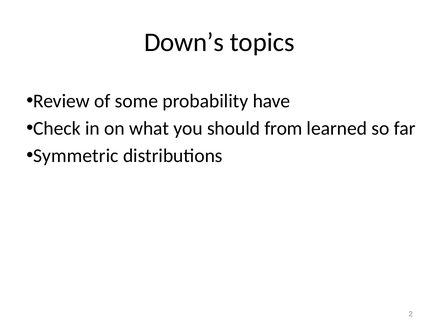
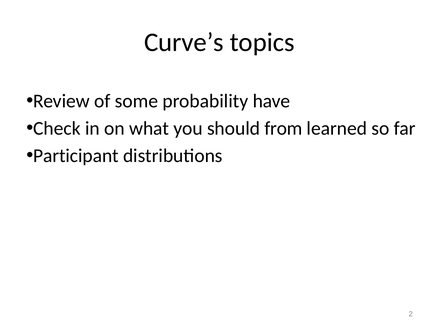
Down’s: Down’s -> Curve’s
Symmetric: Symmetric -> Participant
